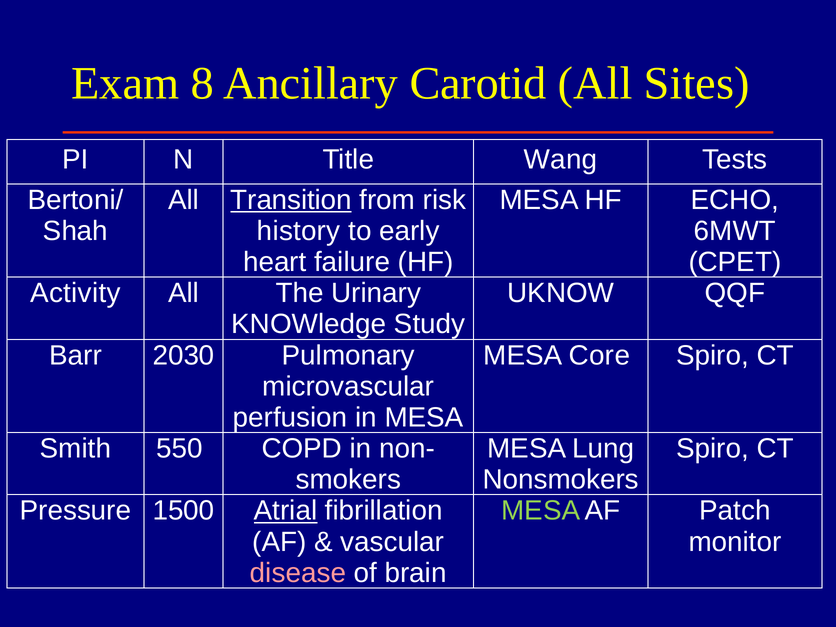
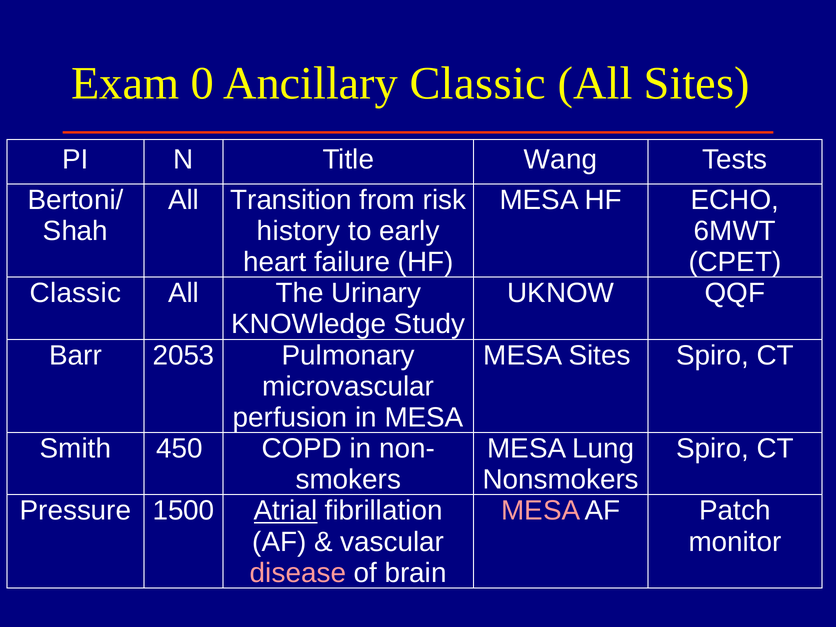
8: 8 -> 0
Ancillary Carotid: Carotid -> Classic
Transition underline: present -> none
Activity at (75, 293): Activity -> Classic
2030: 2030 -> 2053
MESA Core: Core -> Sites
550: 550 -> 450
MESA at (541, 511) colour: light green -> pink
